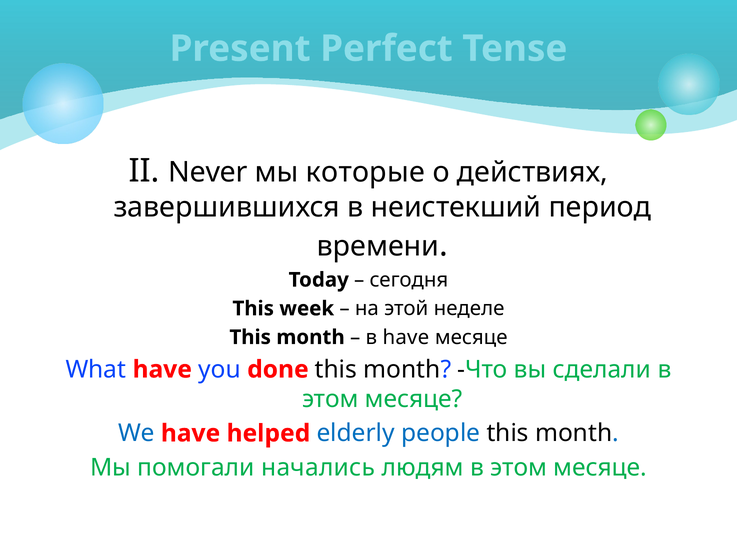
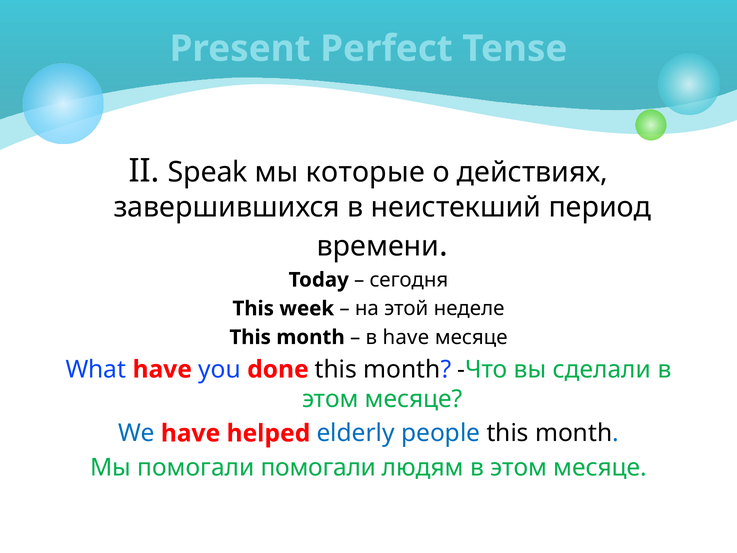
Never: Never -> Speak
помогали начались: начались -> помогали
